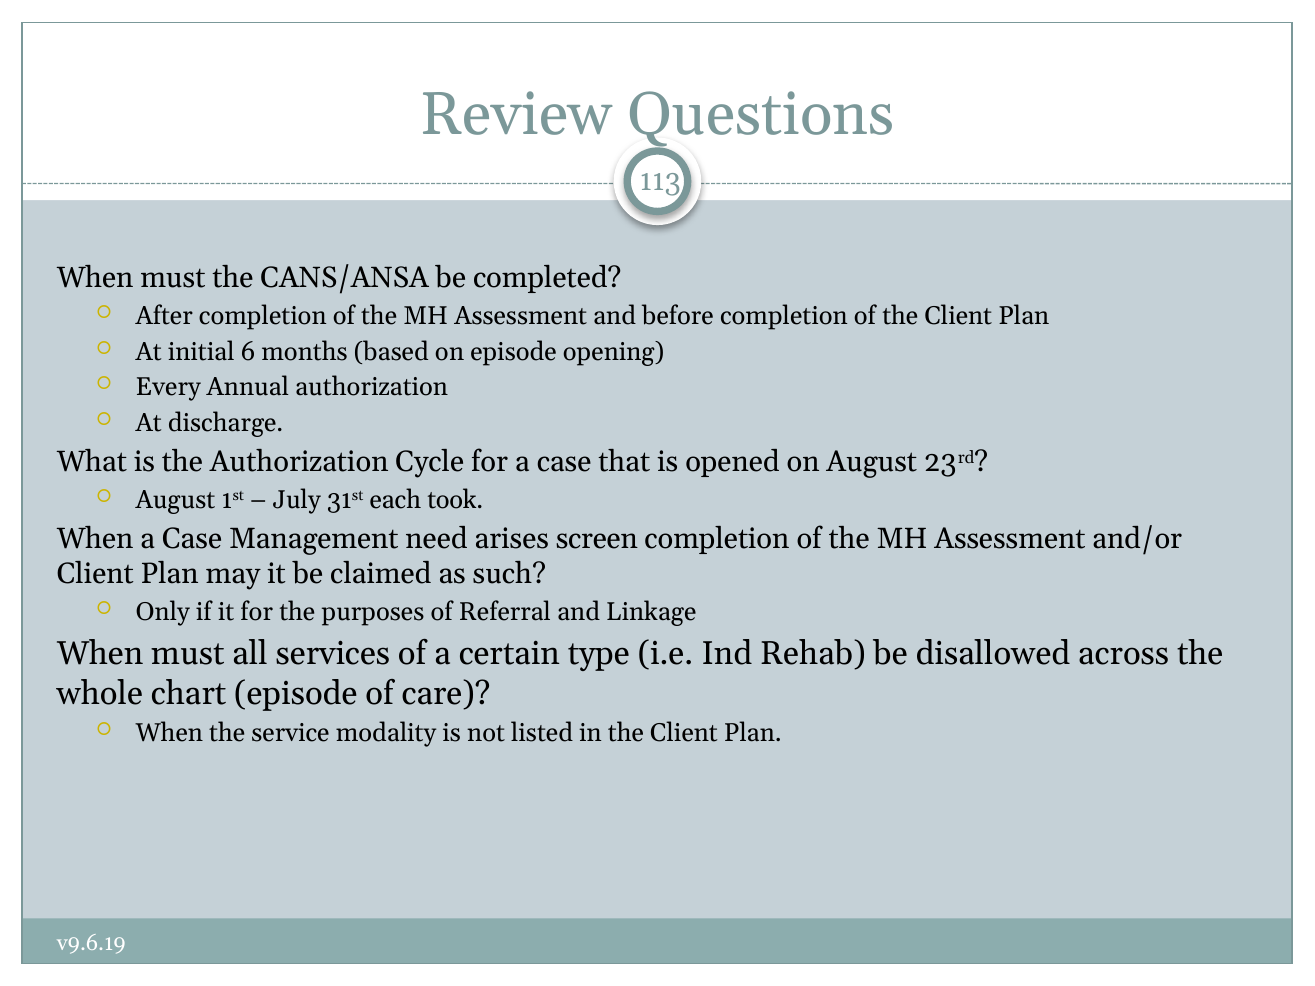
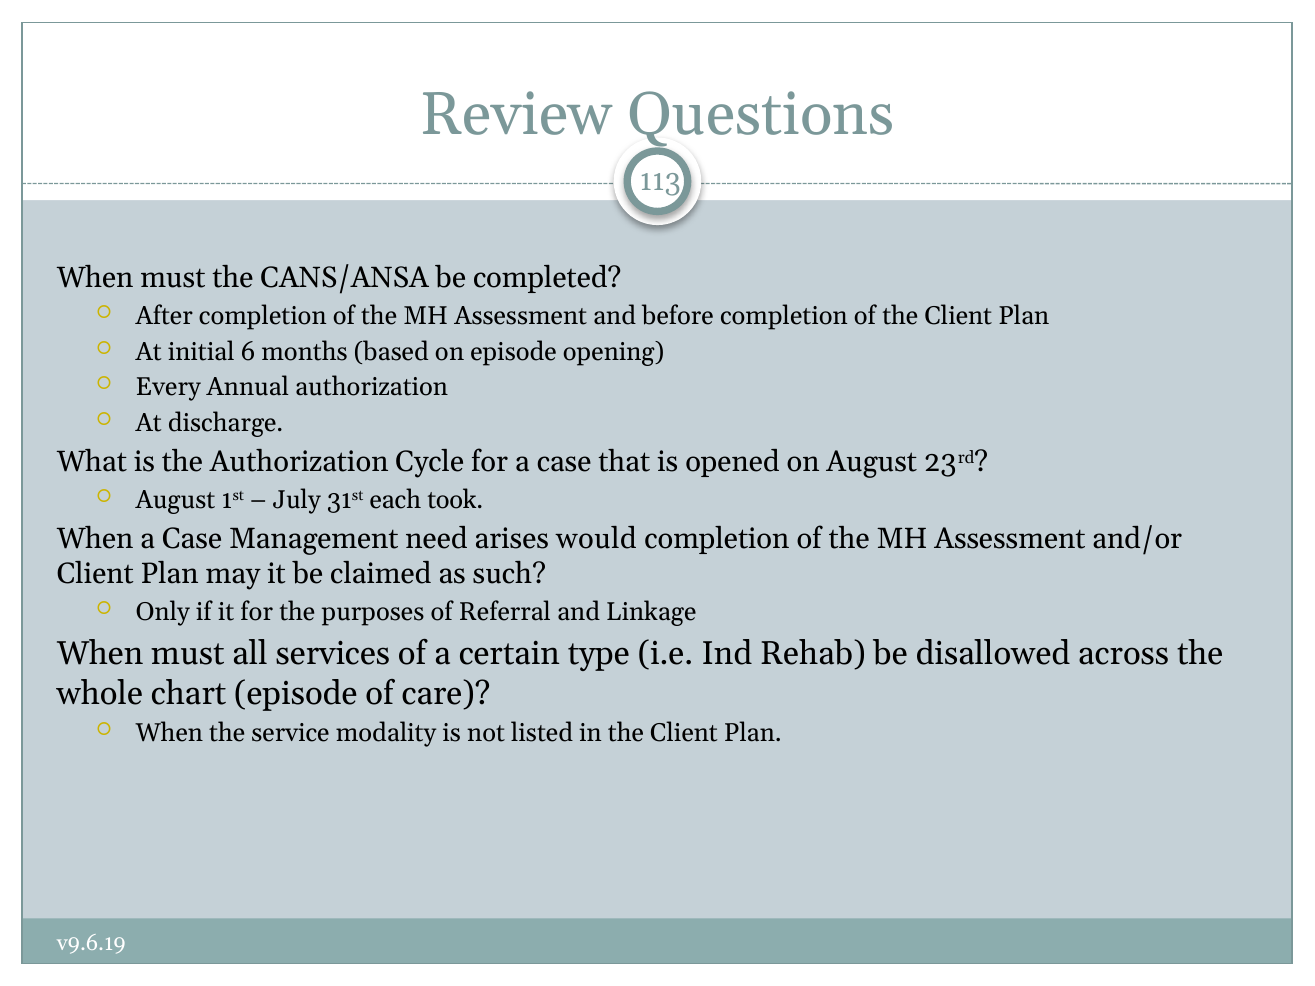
screen: screen -> would
